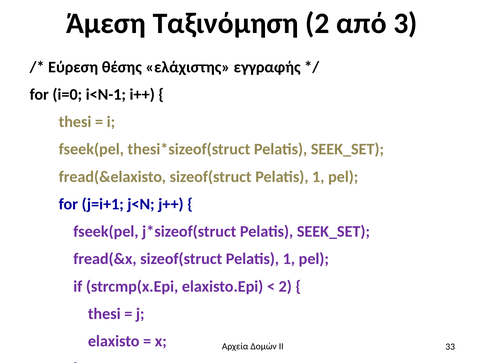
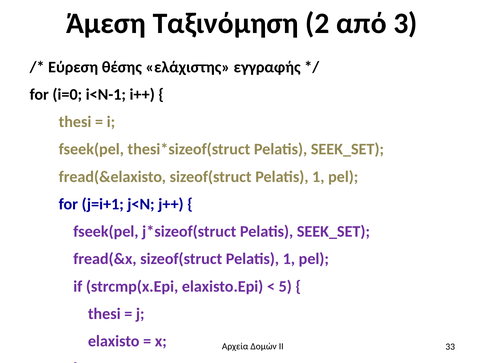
2 at (285, 286): 2 -> 5
